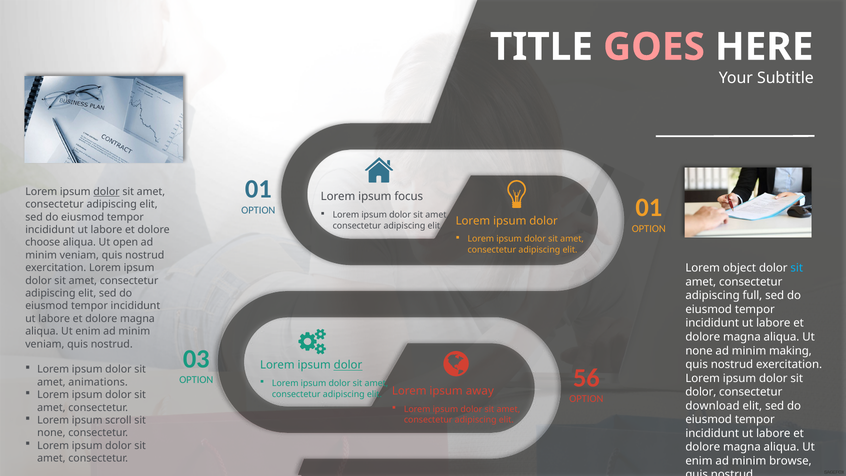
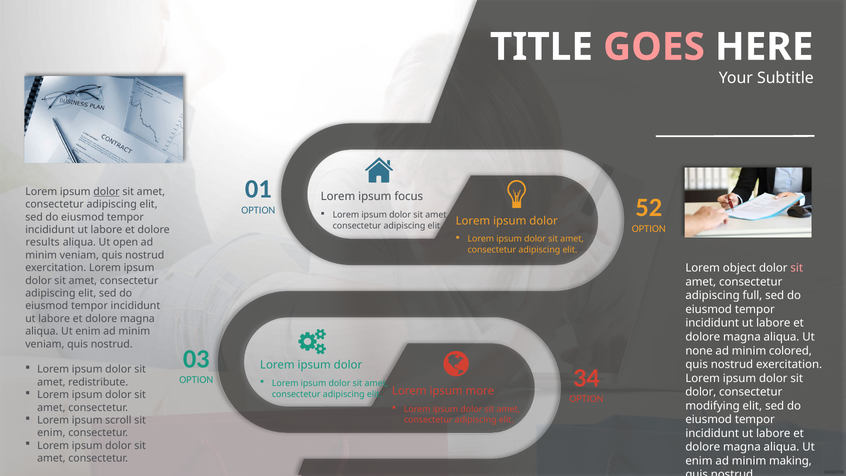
OPTION 01: 01 -> 52
choose: choose -> results
sit at (797, 268) colour: light blue -> pink
making: making -> colored
dolor at (348, 365) underline: present -> none
56: 56 -> 34
animations: animations -> redistribute
away: away -> more
download: download -> modifying
none at (51, 433): none -> enim
browse: browse -> making
